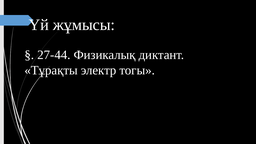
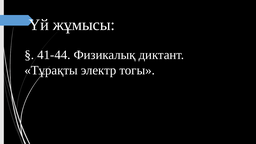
27-44: 27-44 -> 41-44
